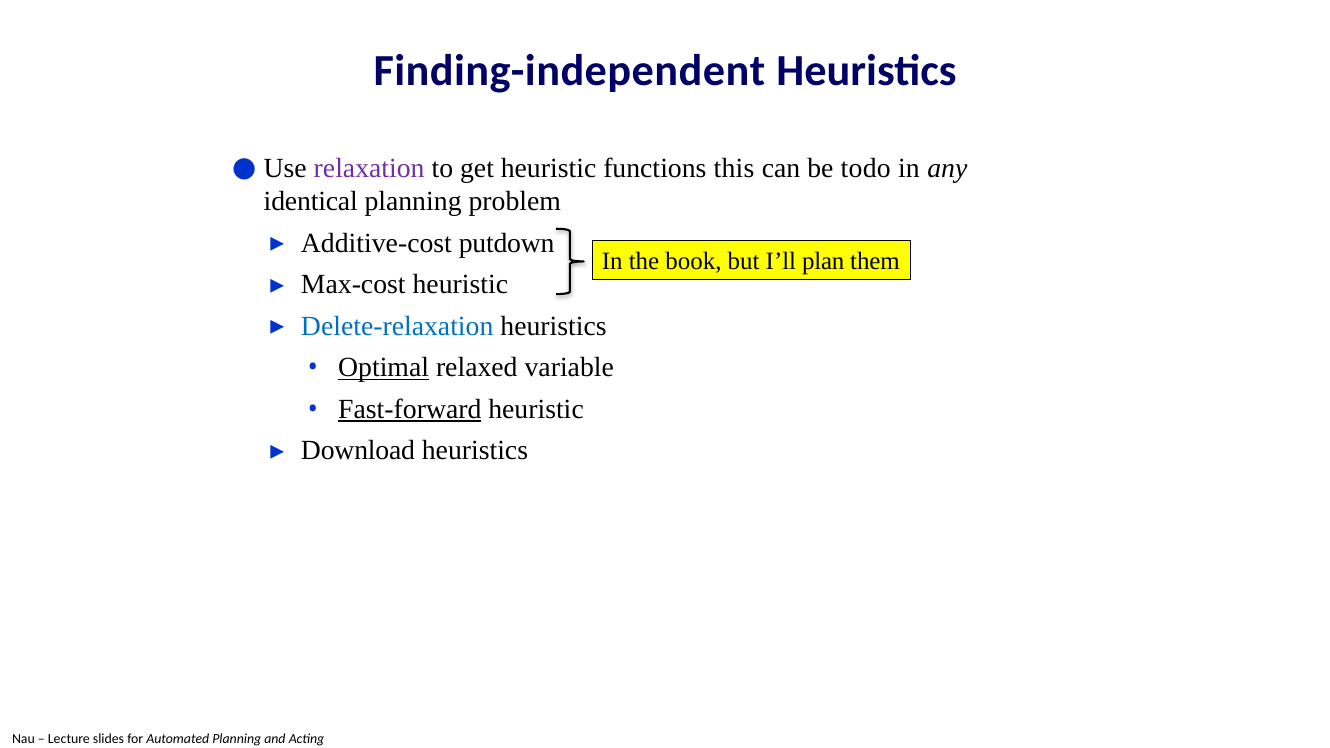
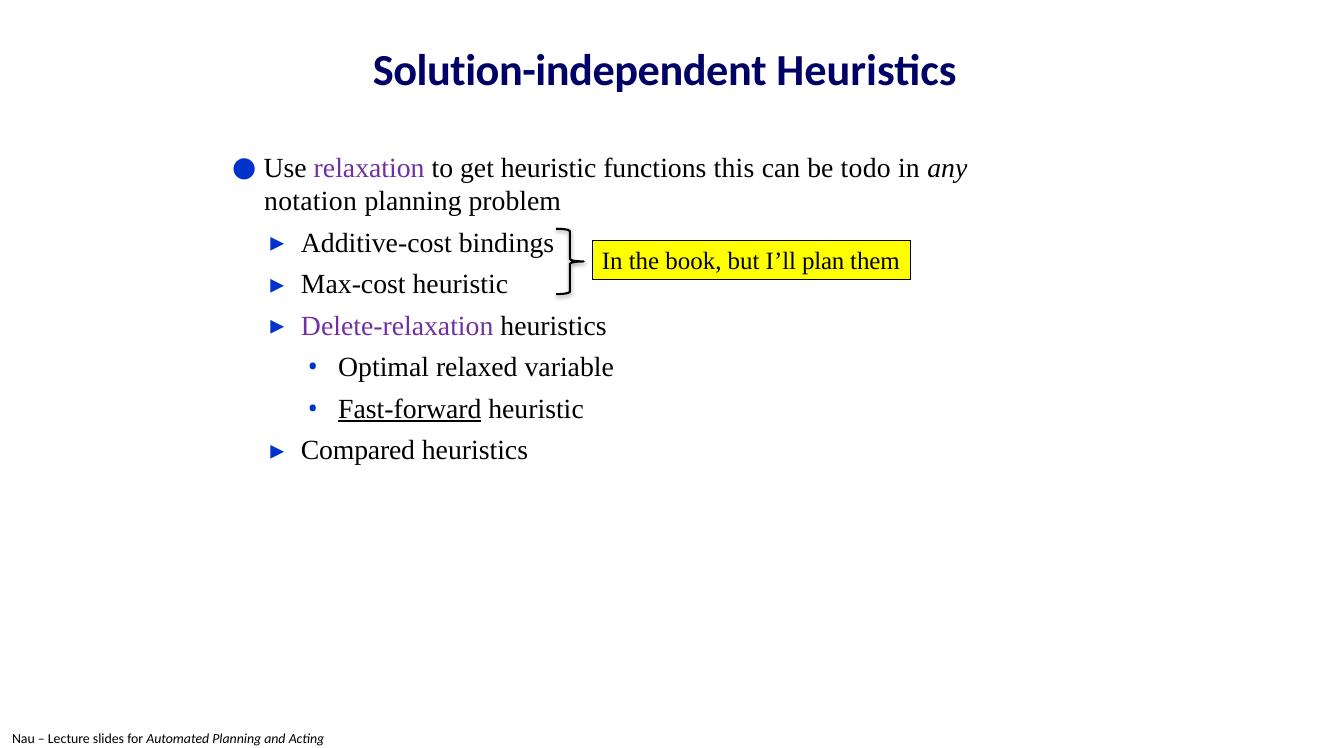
Finding-independent: Finding-independent -> Solution-independent
identical: identical -> notation
putdown: putdown -> bindings
Delete-relaxation colour: blue -> purple
Optimal underline: present -> none
Download: Download -> Compared
